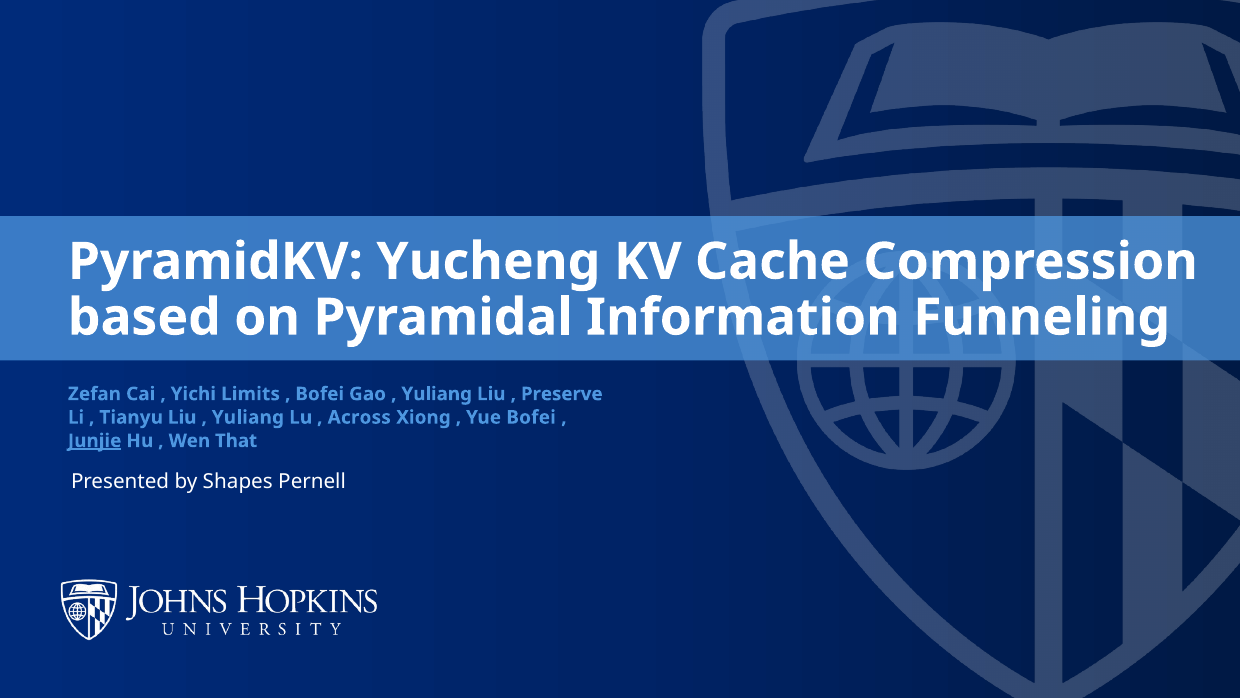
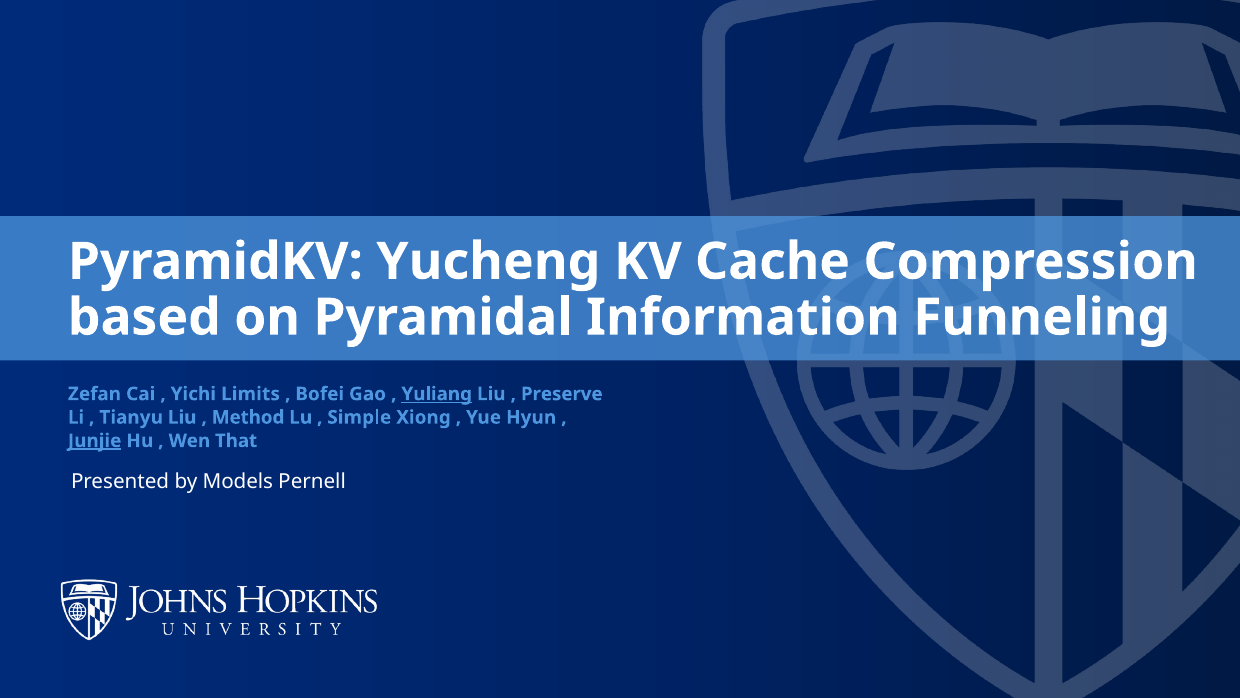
Yuliang at (437, 394) underline: none -> present
Yuliang at (248, 417): Yuliang -> Method
Across: Across -> Simple
Yue Bofei: Bofei -> Hyun
Shapes: Shapes -> Models
